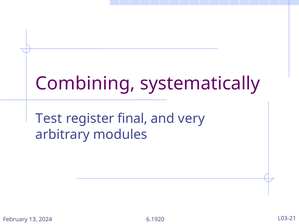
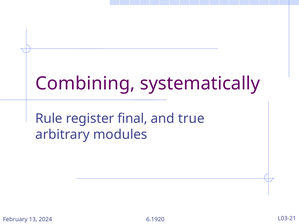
Test: Test -> Rule
very: very -> true
